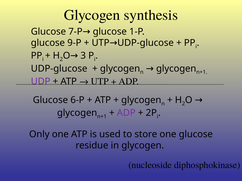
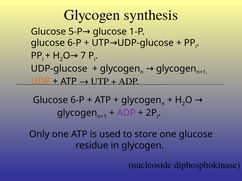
7-P: 7-P -> 5-P
9-P at (74, 43): 9-P -> 6-P
3: 3 -> 7
UDP colour: purple -> orange
